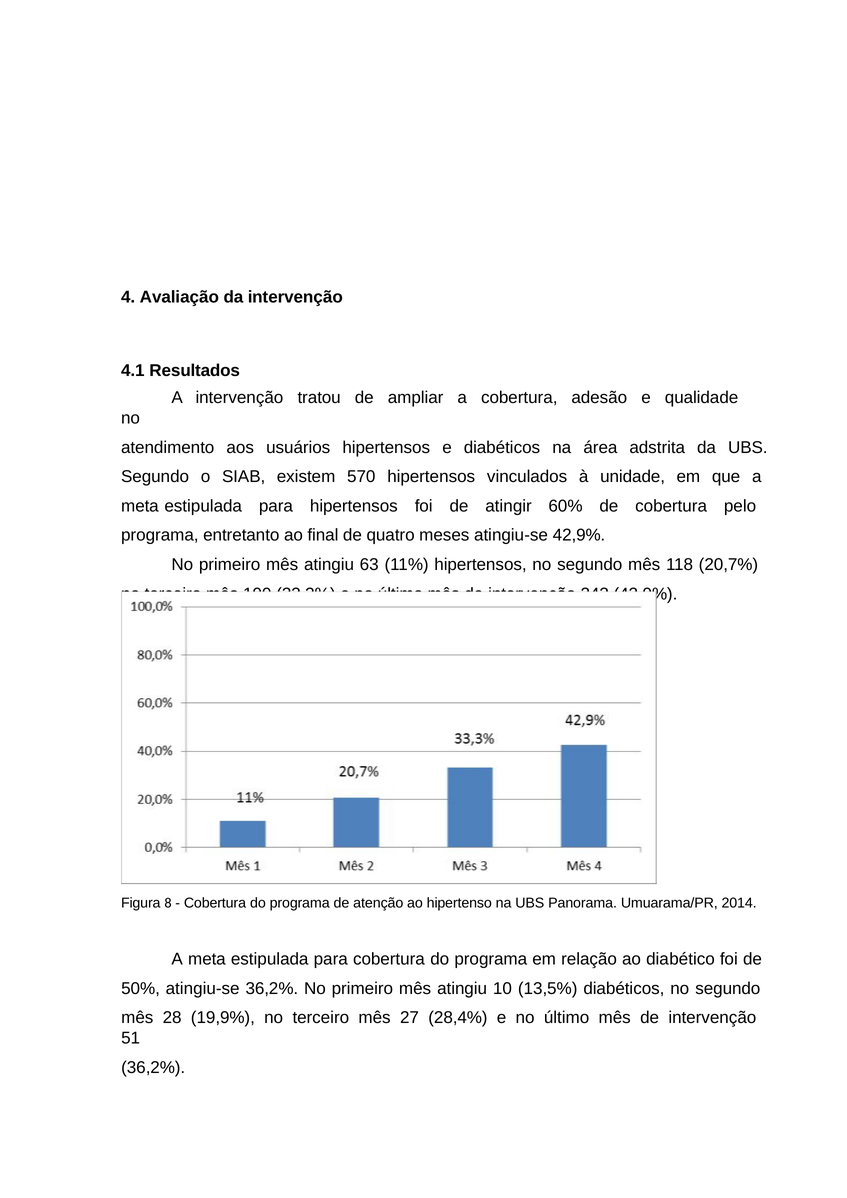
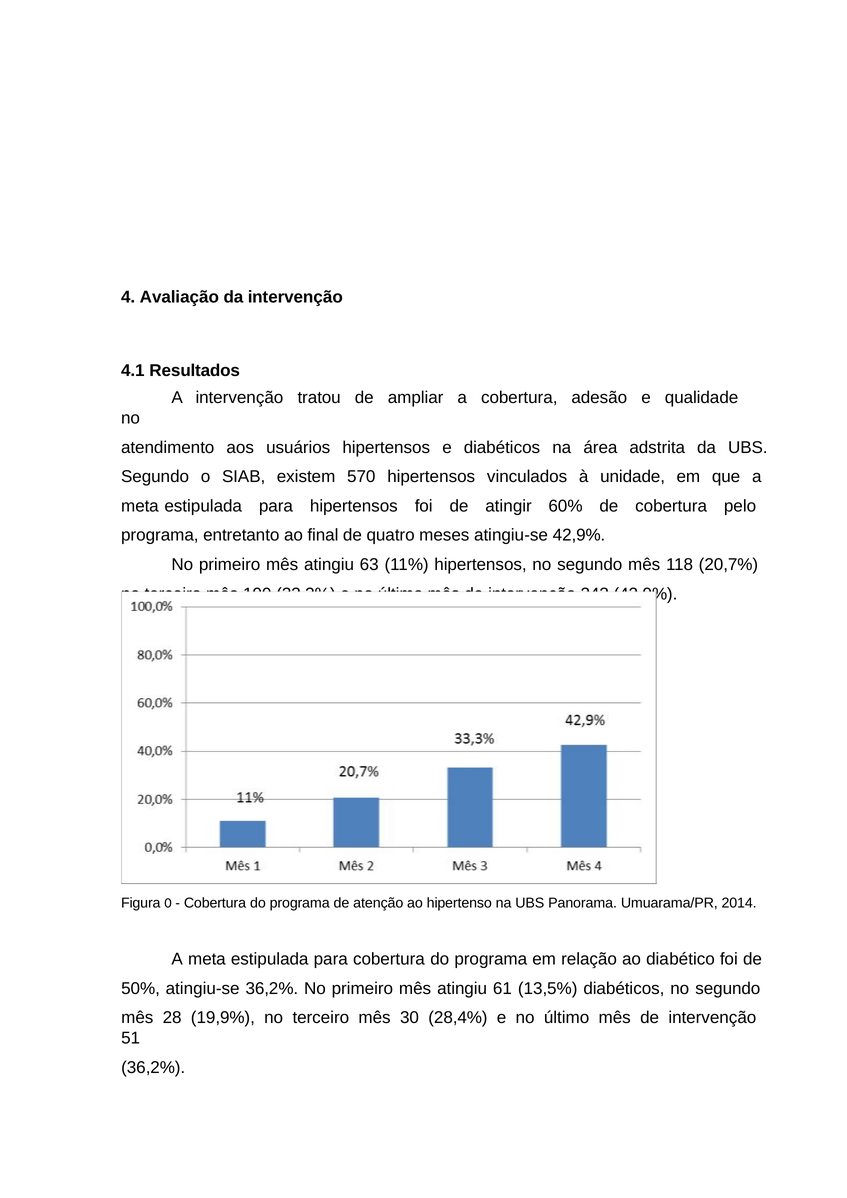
8: 8 -> 0
10: 10 -> 61
27: 27 -> 30
